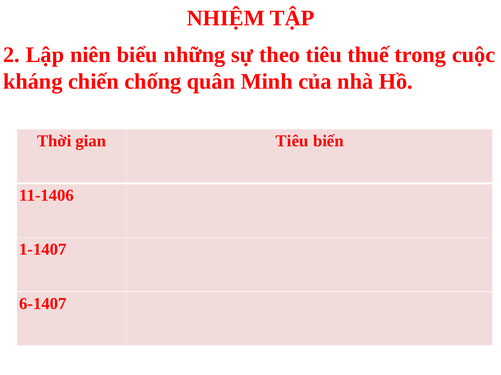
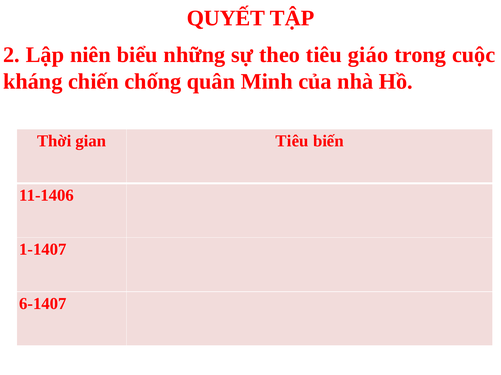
NHIỆM: NHIỆM -> QUYẾT
thuế: thuế -> giáo
